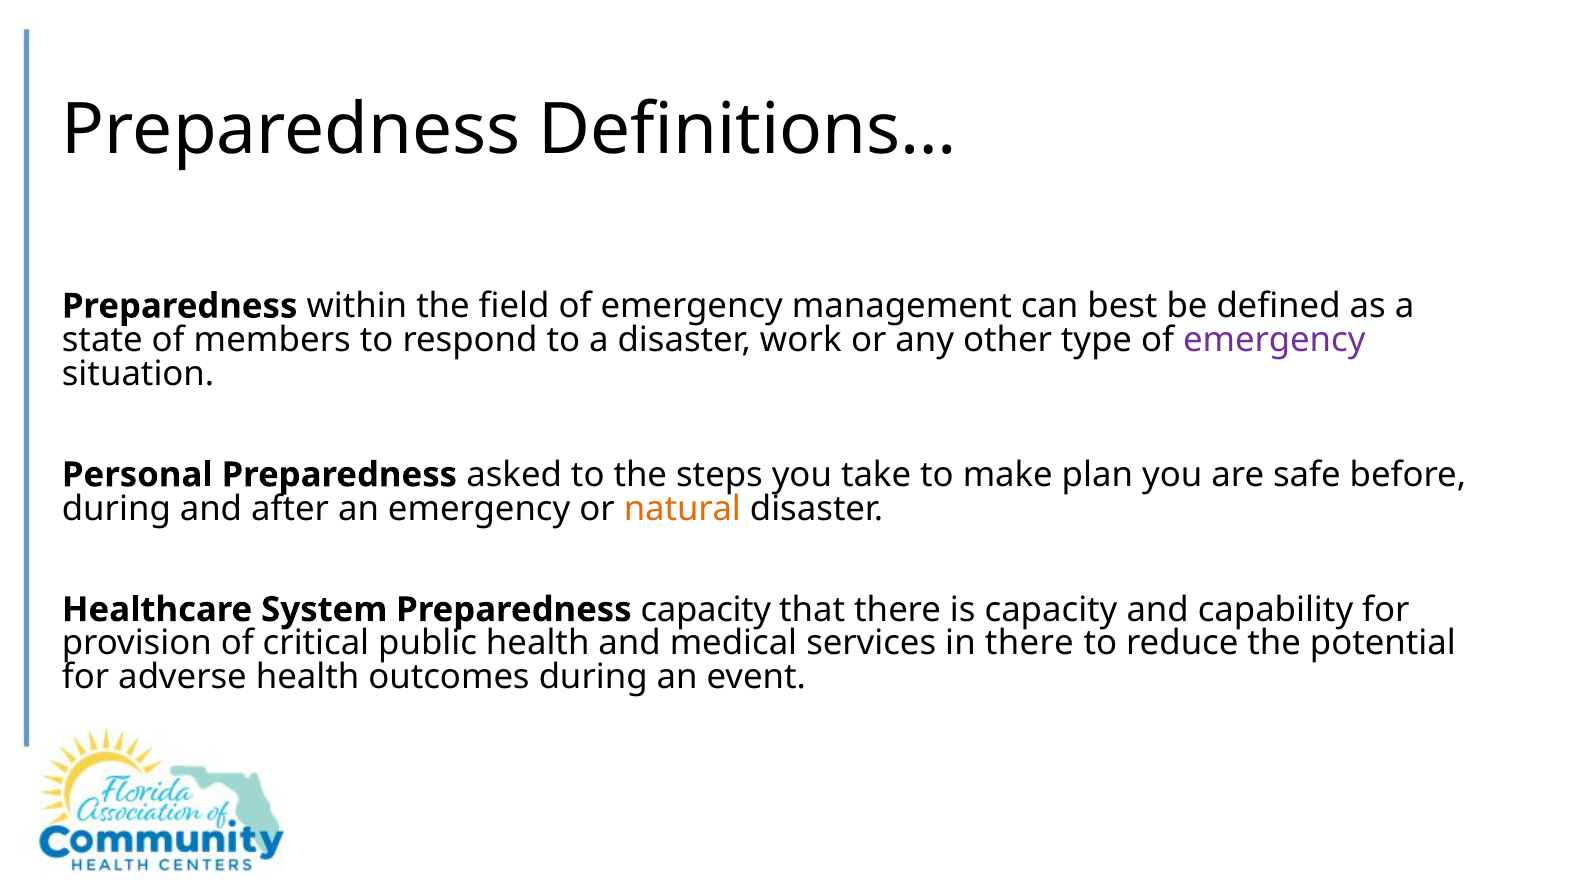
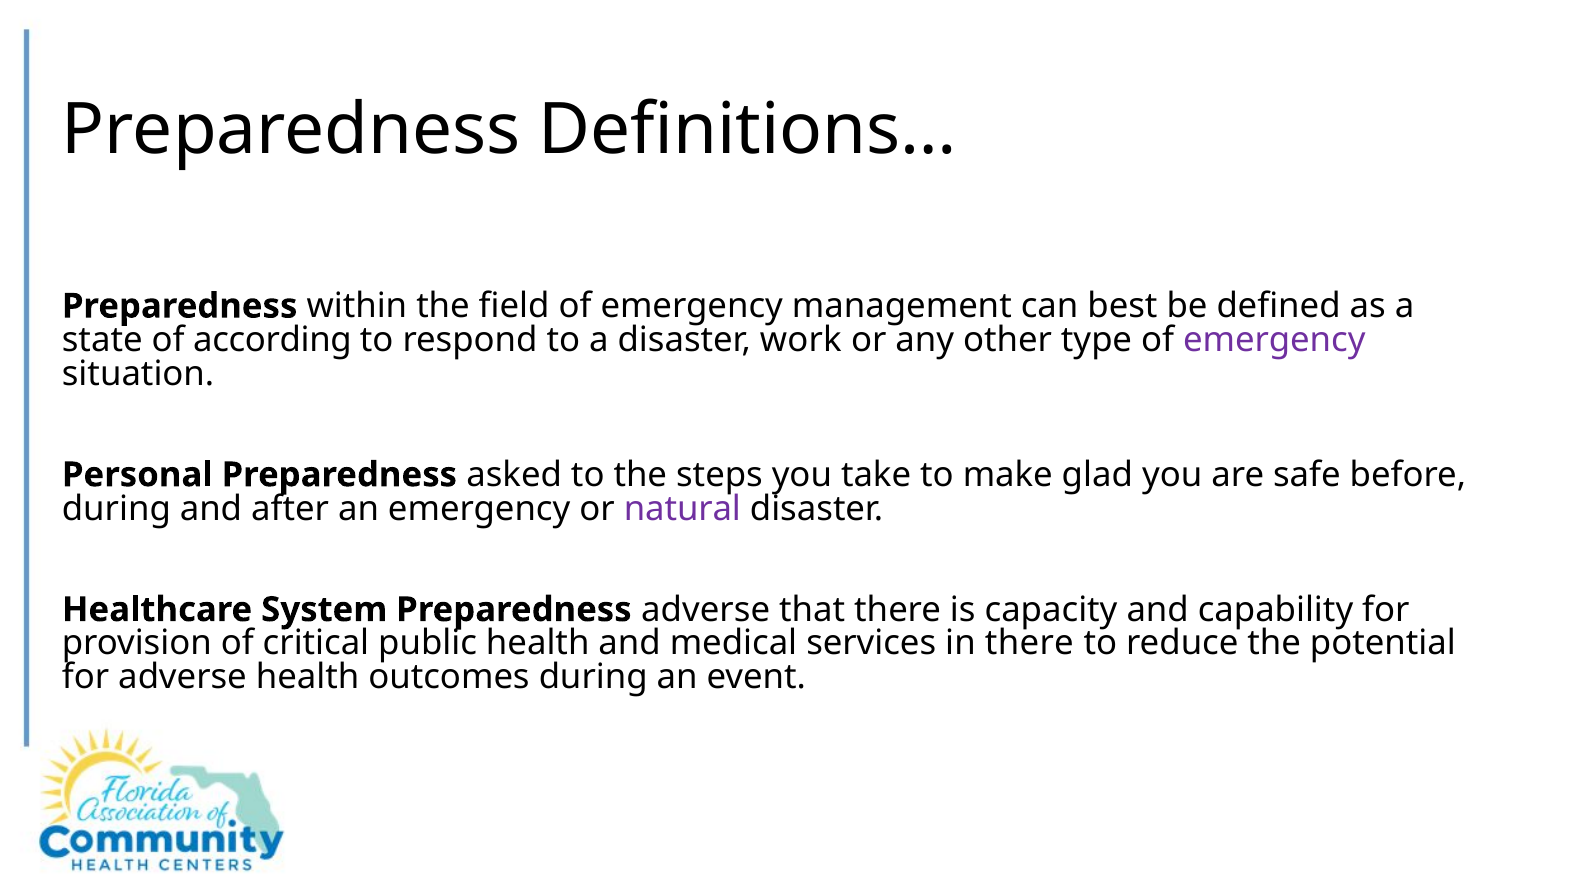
members: members -> according
plan: plan -> glad
natural colour: orange -> purple
Preparedness capacity: capacity -> adverse
